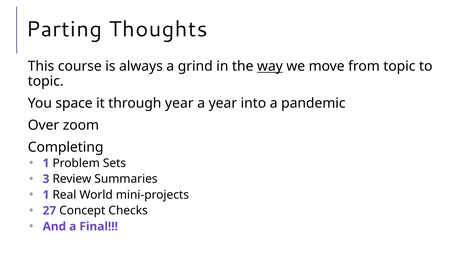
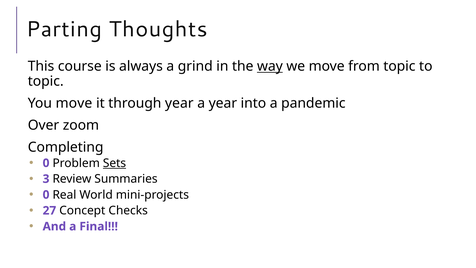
You space: space -> move
1 at (46, 163): 1 -> 0
Sets underline: none -> present
1 at (46, 195): 1 -> 0
